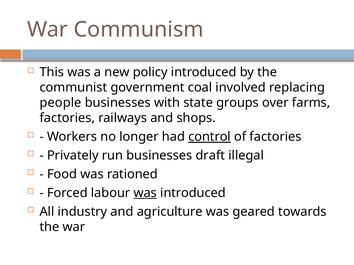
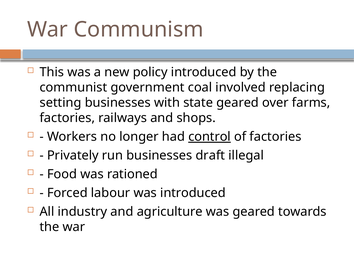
people: people -> setting
state groups: groups -> geared
was at (145, 193) underline: present -> none
